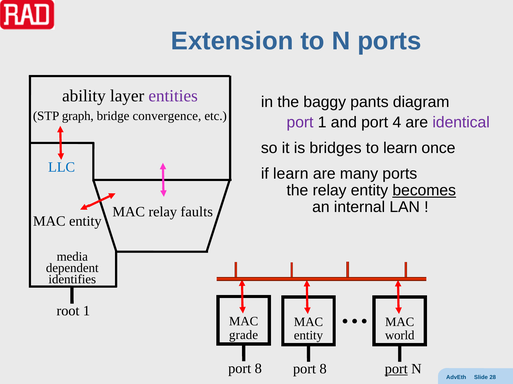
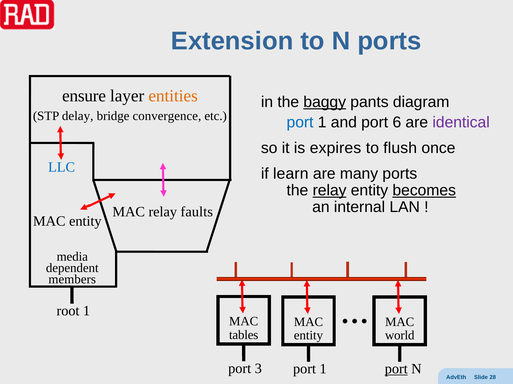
ability: ability -> ensure
entities colour: purple -> orange
baggy underline: none -> present
graph: graph -> delay
port at (300, 123) colour: purple -> blue
4: 4 -> 6
bridges: bridges -> expires
to learn: learn -> flush
relay at (330, 191) underline: none -> present
identifies: identifies -> members
grade: grade -> tables
8 at (258, 369): 8 -> 3
8 at (323, 370): 8 -> 1
